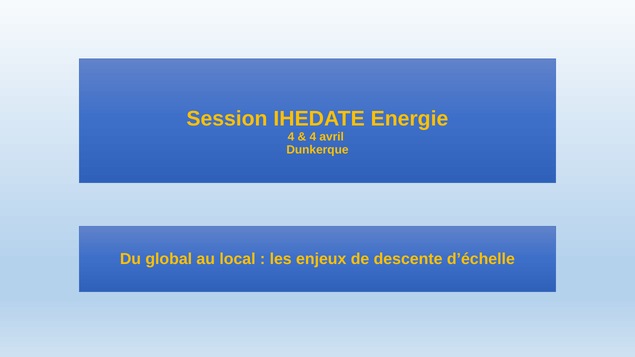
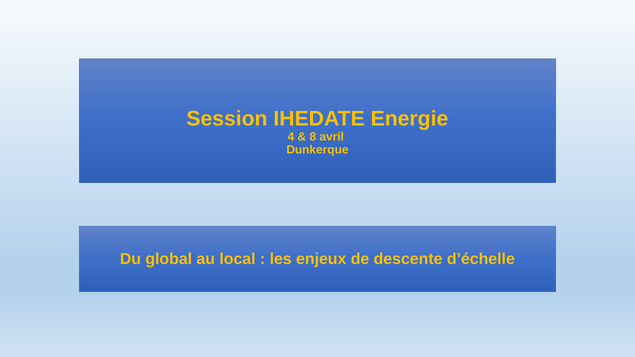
4 at (313, 137): 4 -> 8
